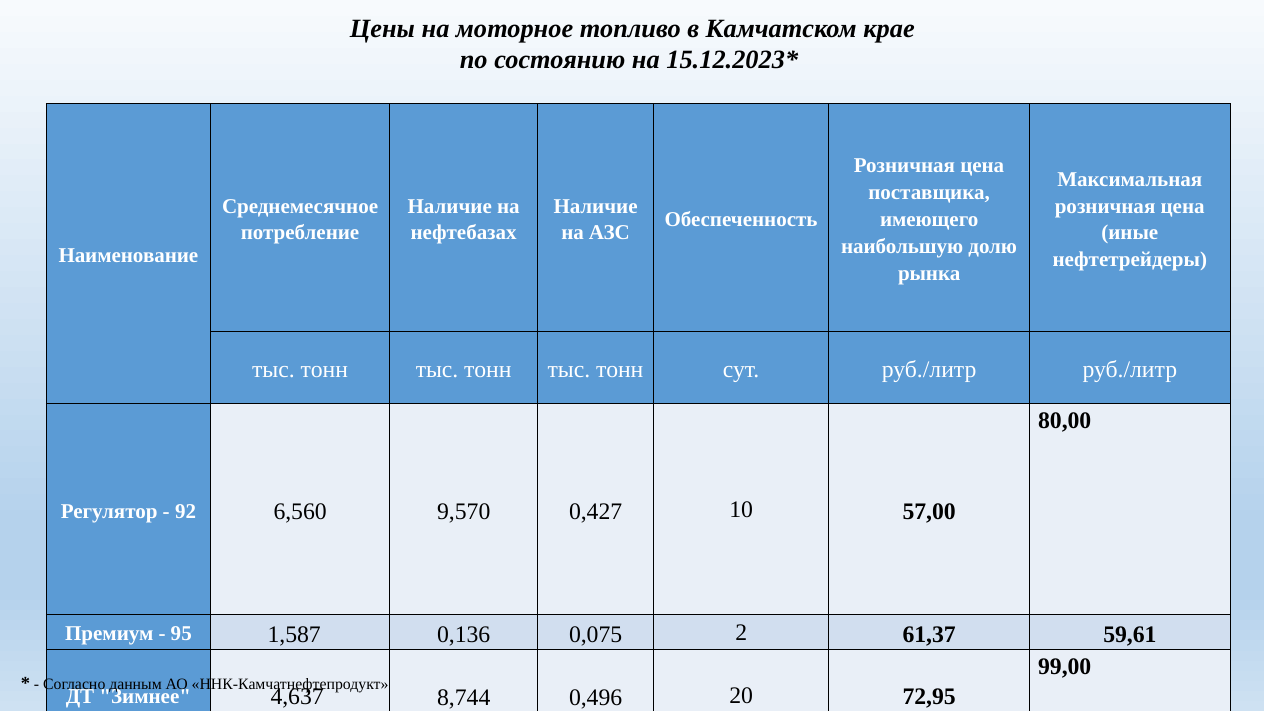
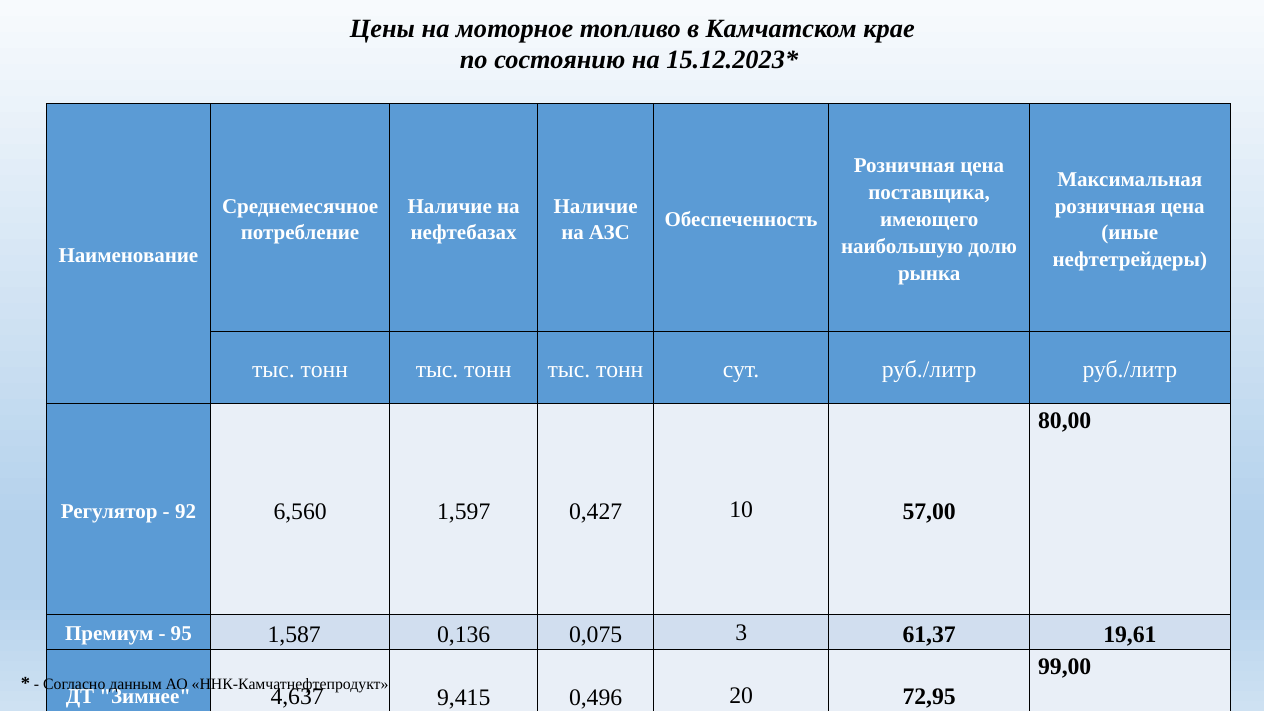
9,570: 9,570 -> 1,597
2: 2 -> 3
59,61: 59,61 -> 19,61
8,744: 8,744 -> 9,415
